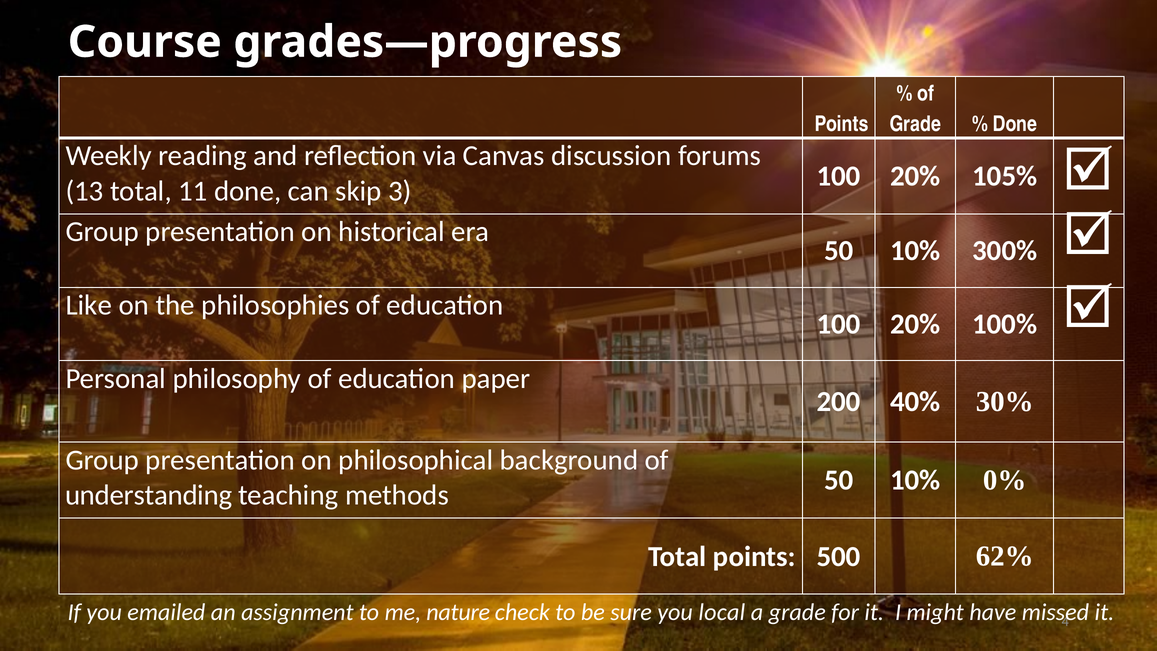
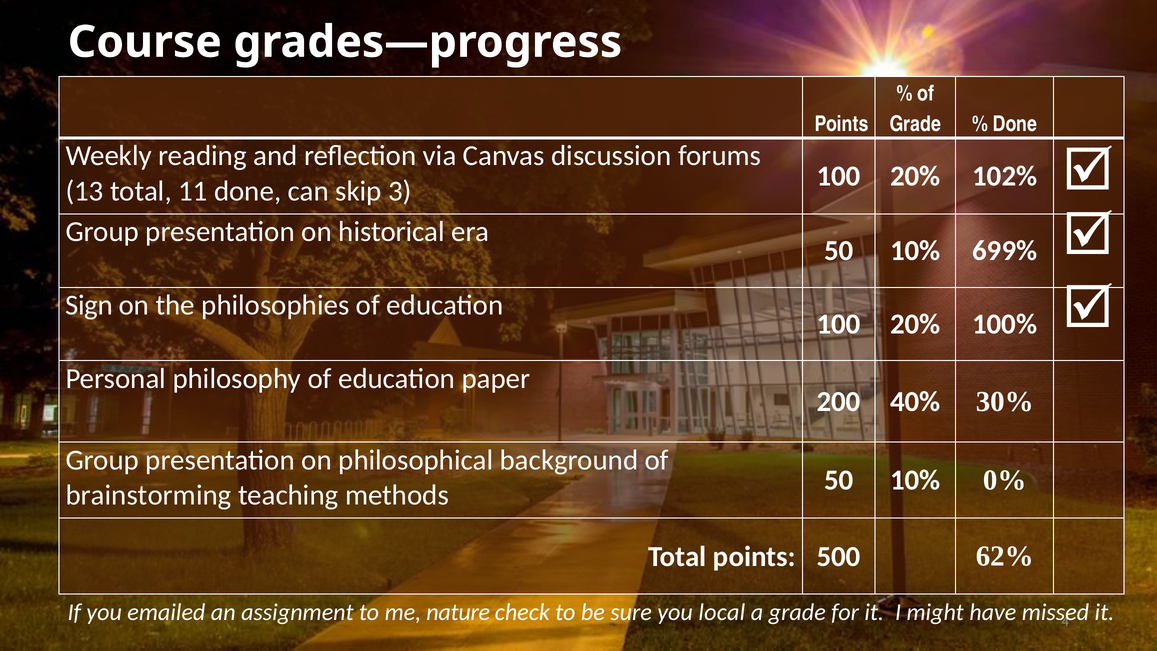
105%: 105% -> 102%
300%: 300% -> 699%
Like: Like -> Sign
understanding: understanding -> brainstorming
